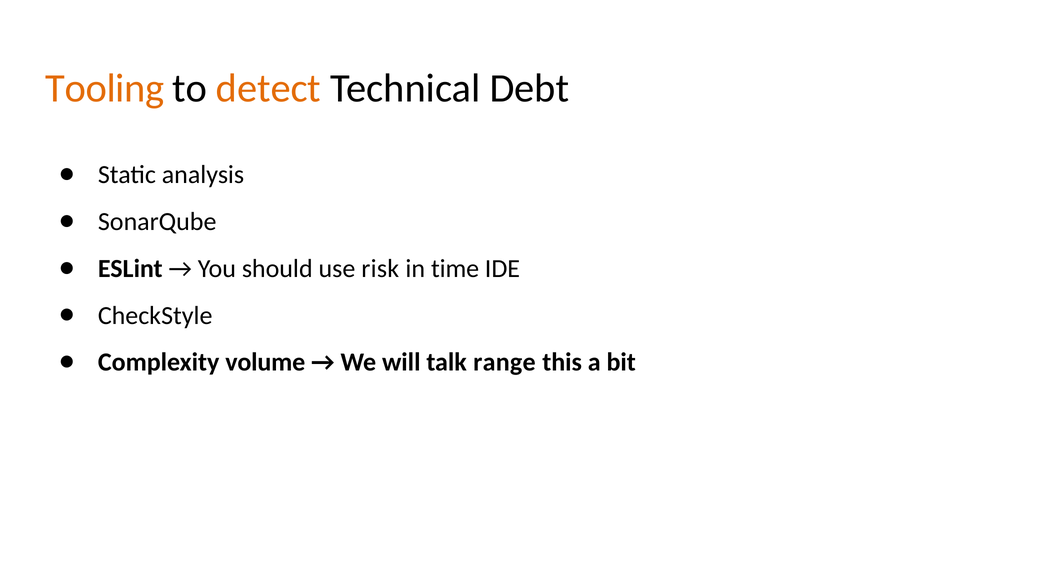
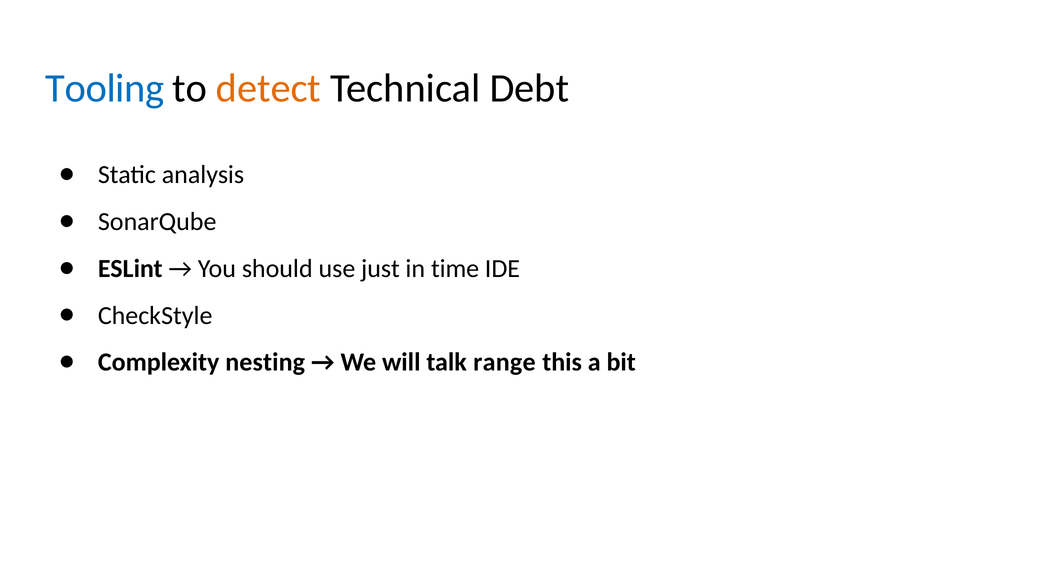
Tooling colour: orange -> blue
risk: risk -> just
volume: volume -> nesting
